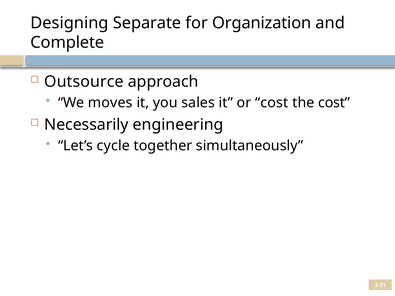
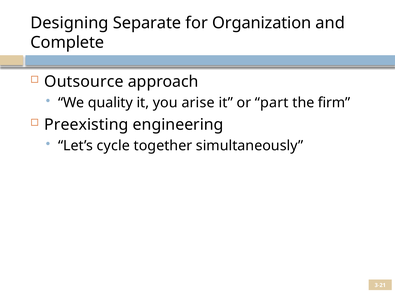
moves: moves -> quality
sales: sales -> arise
or cost: cost -> part
the cost: cost -> firm
Necessarily: Necessarily -> Preexisting
